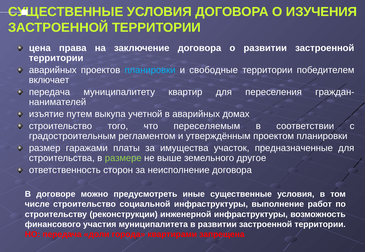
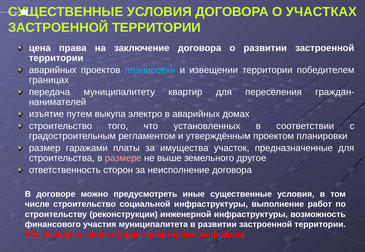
ИЗУЧЕНИЯ: ИЗУЧЕНИЯ -> УЧАСТКАХ
свободные: свободные -> извещении
включает: включает -> границах
учетной: учетной -> электро
переселяемым: переселяемым -> установленных
размере colour: light green -> pink
